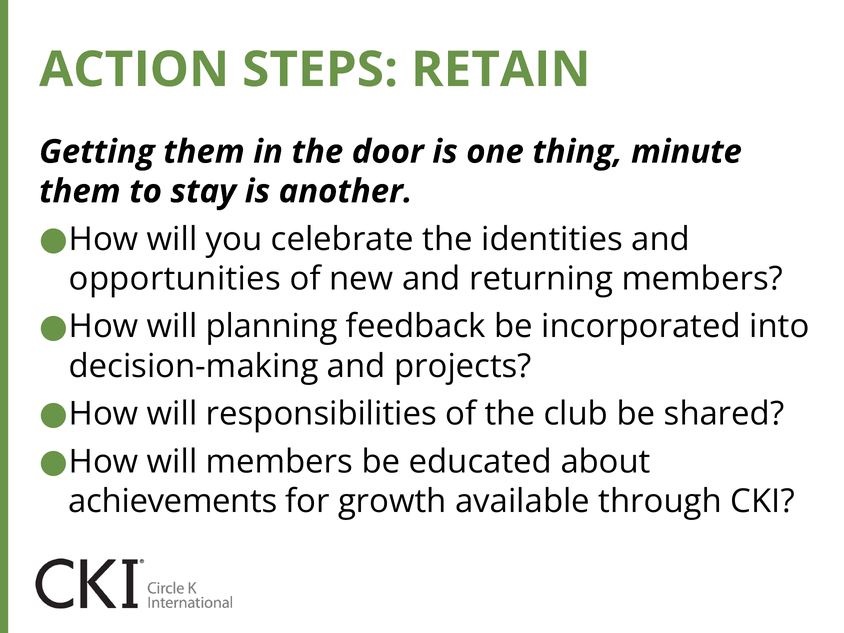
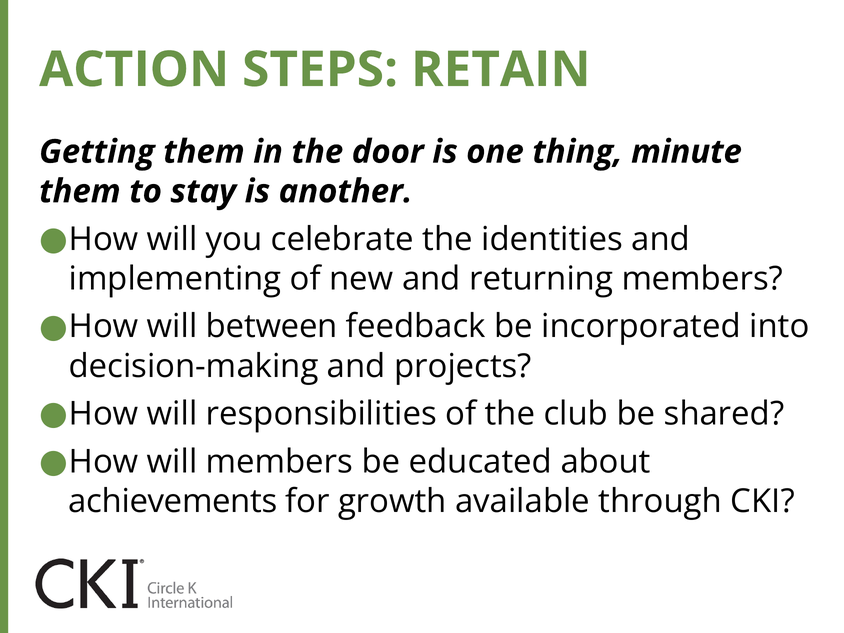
opportunities: opportunities -> implementing
planning: planning -> between
